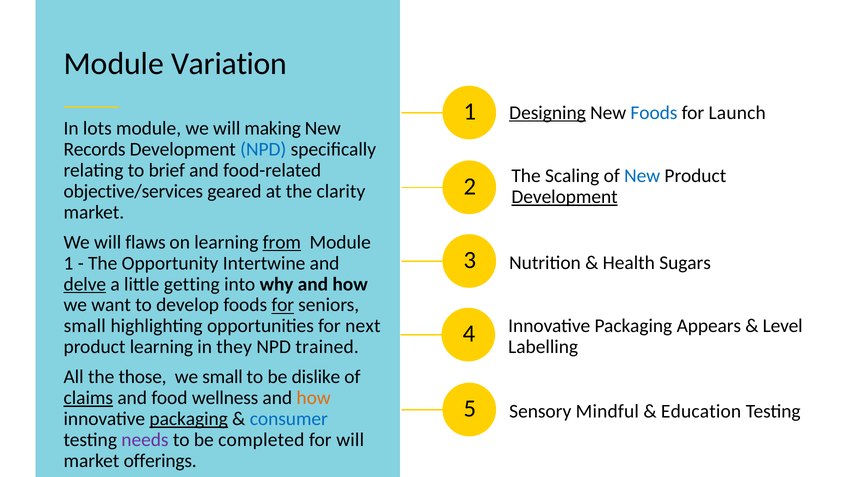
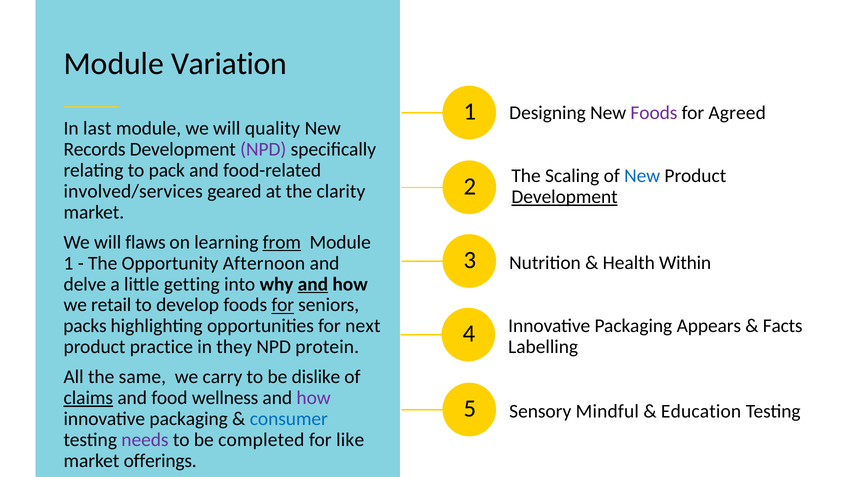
Designing underline: present -> none
Foods at (654, 113) colour: blue -> purple
Launch: Launch -> Agreed
lots: lots -> last
making: making -> quality
NPD at (263, 149) colour: blue -> purple
brief: brief -> pack
objective/services: objective/services -> involved/services
Sugars: Sugars -> Within
Intertwine: Intertwine -> Afternoon
delve underline: present -> none
and at (313, 284) underline: none -> present
want: want -> retail
small at (85, 326): small -> packs
Level: Level -> Facts
product learning: learning -> practice
trained: trained -> protein
those: those -> same
we small: small -> carry
how at (314, 398) colour: orange -> purple
packaging at (189, 419) underline: present -> none
for will: will -> like
